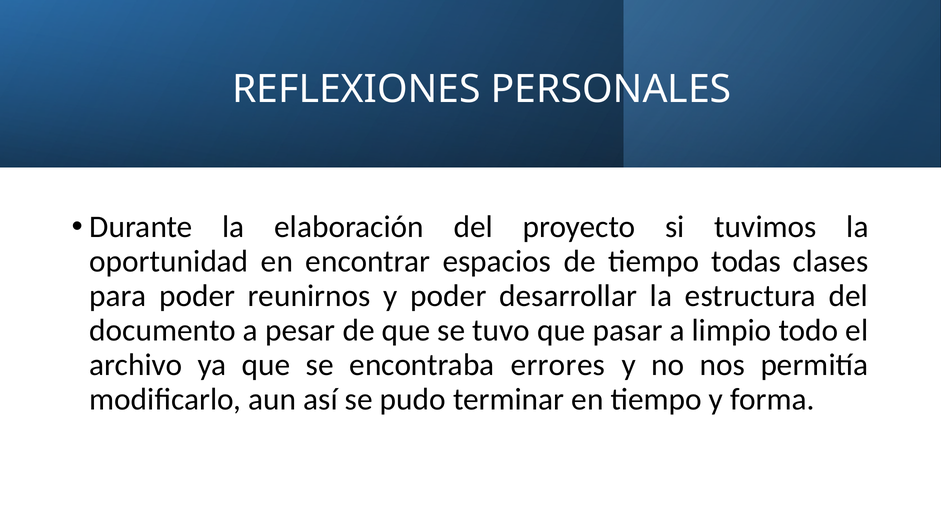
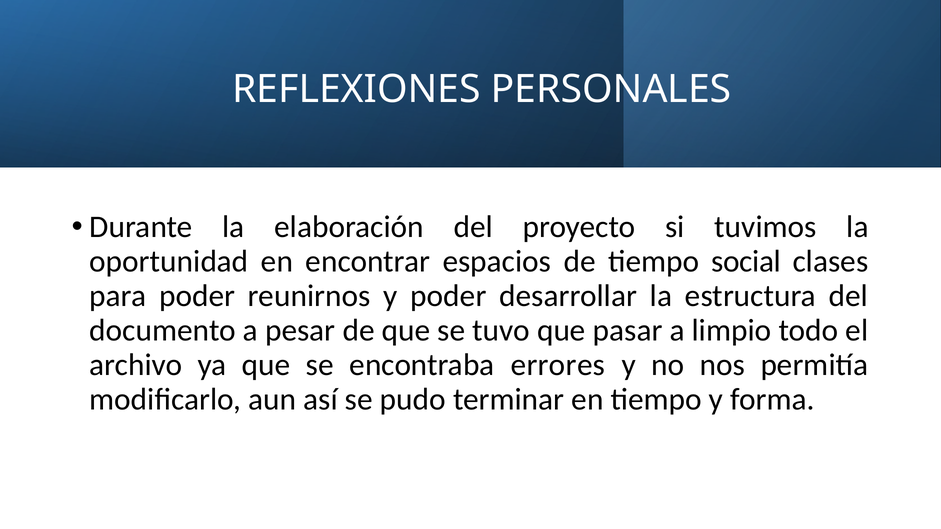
todas: todas -> social
